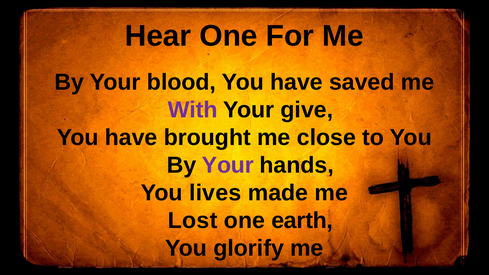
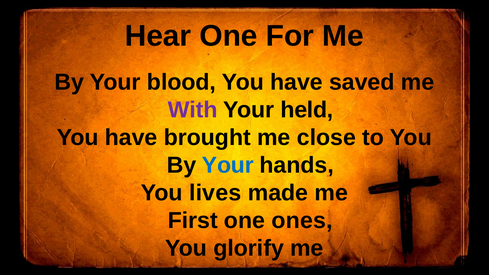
give: give -> held
Your at (228, 165) colour: purple -> blue
Lost: Lost -> First
earth: earth -> ones
